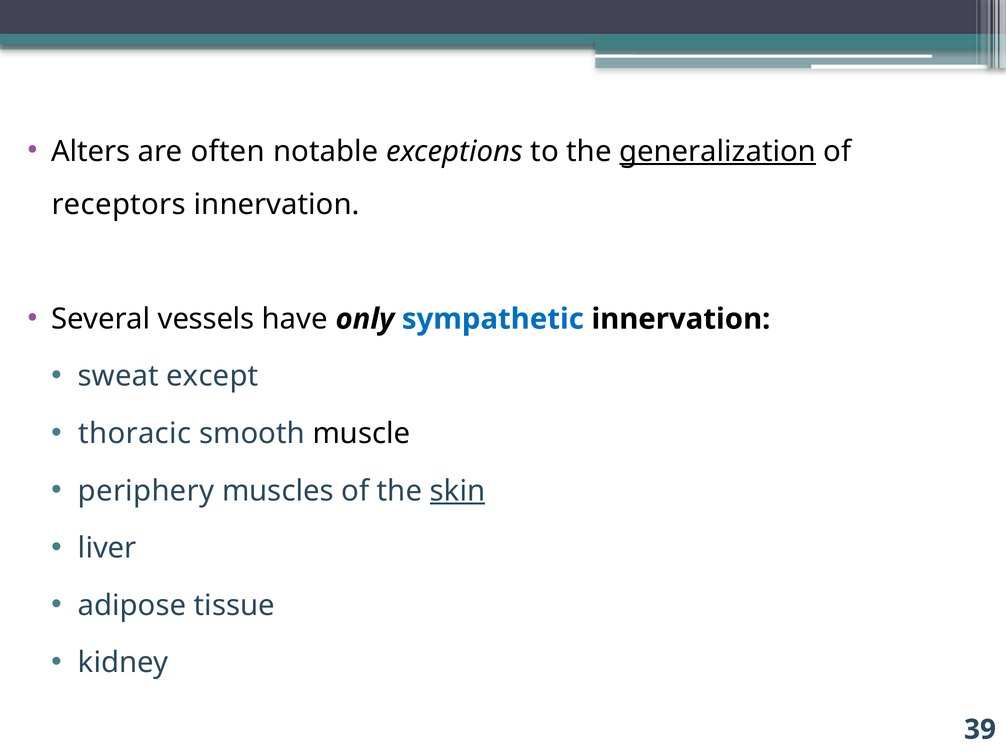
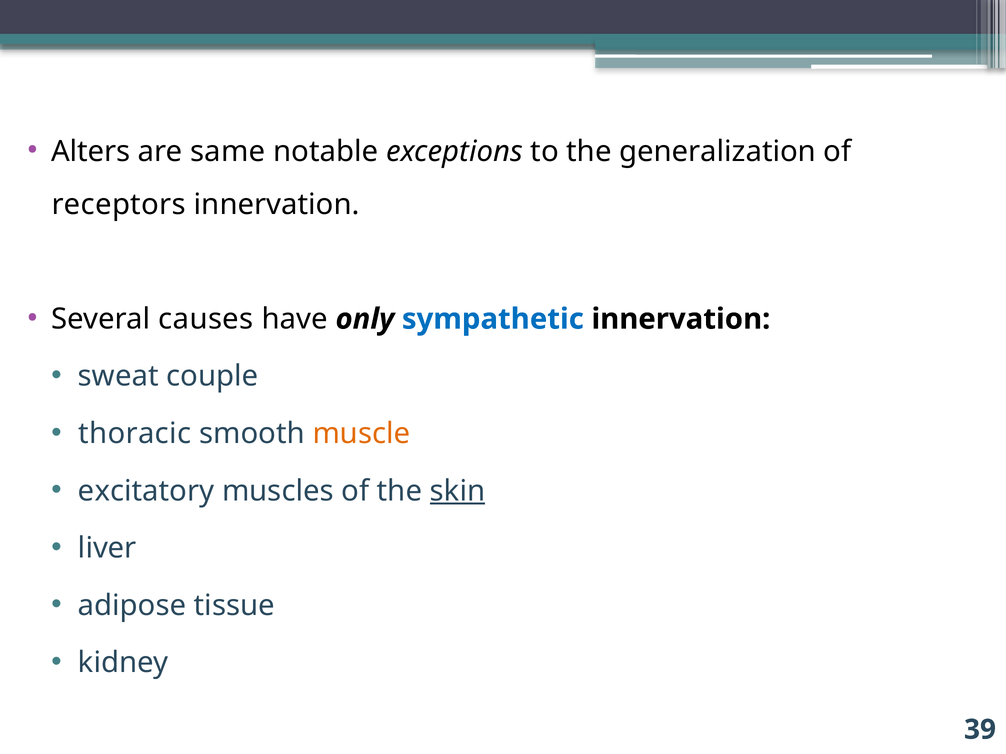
often: often -> same
generalization underline: present -> none
vessels: vessels -> causes
except: except -> couple
muscle colour: black -> orange
periphery: periphery -> excitatory
